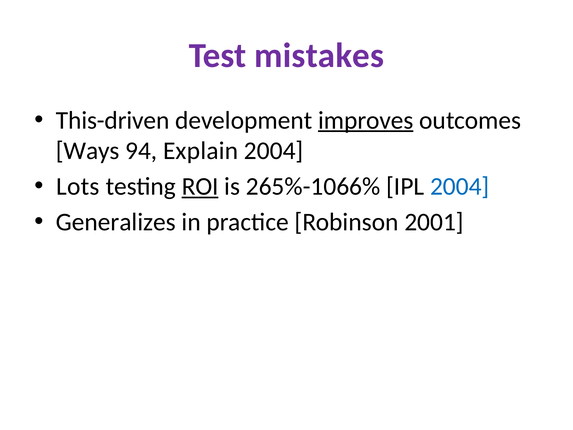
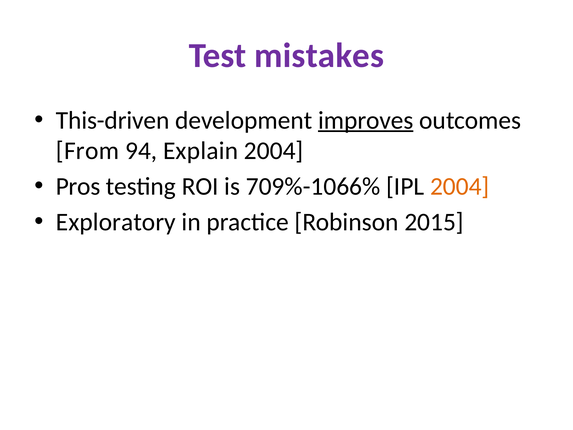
Ways: Ways -> From
Lots: Lots -> Pros
ROI underline: present -> none
265%-1066%: 265%-1066% -> 709%-1066%
2004 at (460, 186) colour: blue -> orange
Generalizes: Generalizes -> Exploratory
2001: 2001 -> 2015
